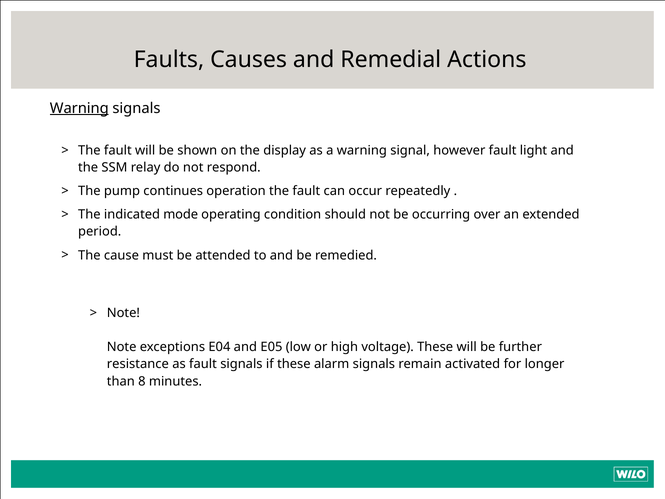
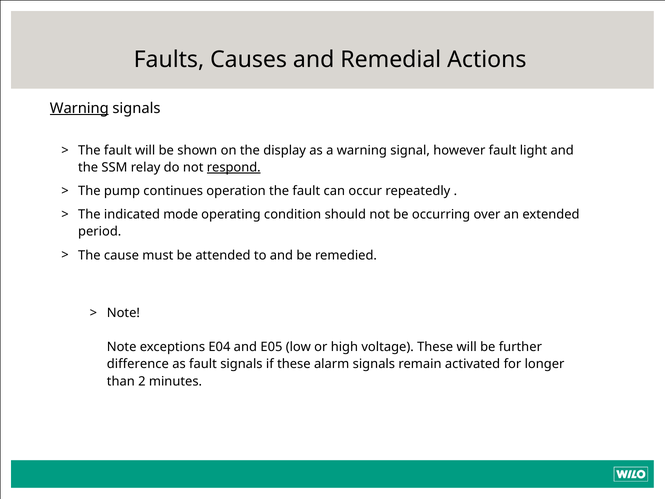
respond underline: none -> present
resistance: resistance -> difference
8: 8 -> 2
